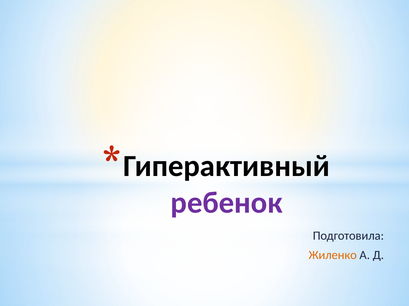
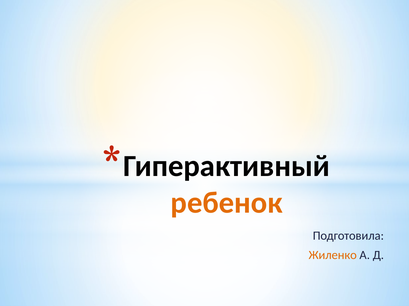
ребенок colour: purple -> orange
